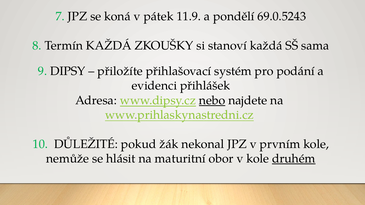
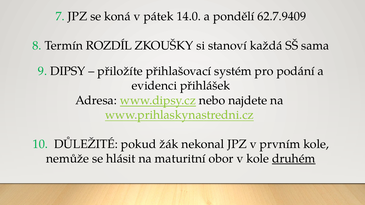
11.9: 11.9 -> 14.0
69.0.5243: 69.0.5243 -> 62.7.9409
Termín KAŽDÁ: KAŽDÁ -> ROZDÍL
nebo underline: present -> none
